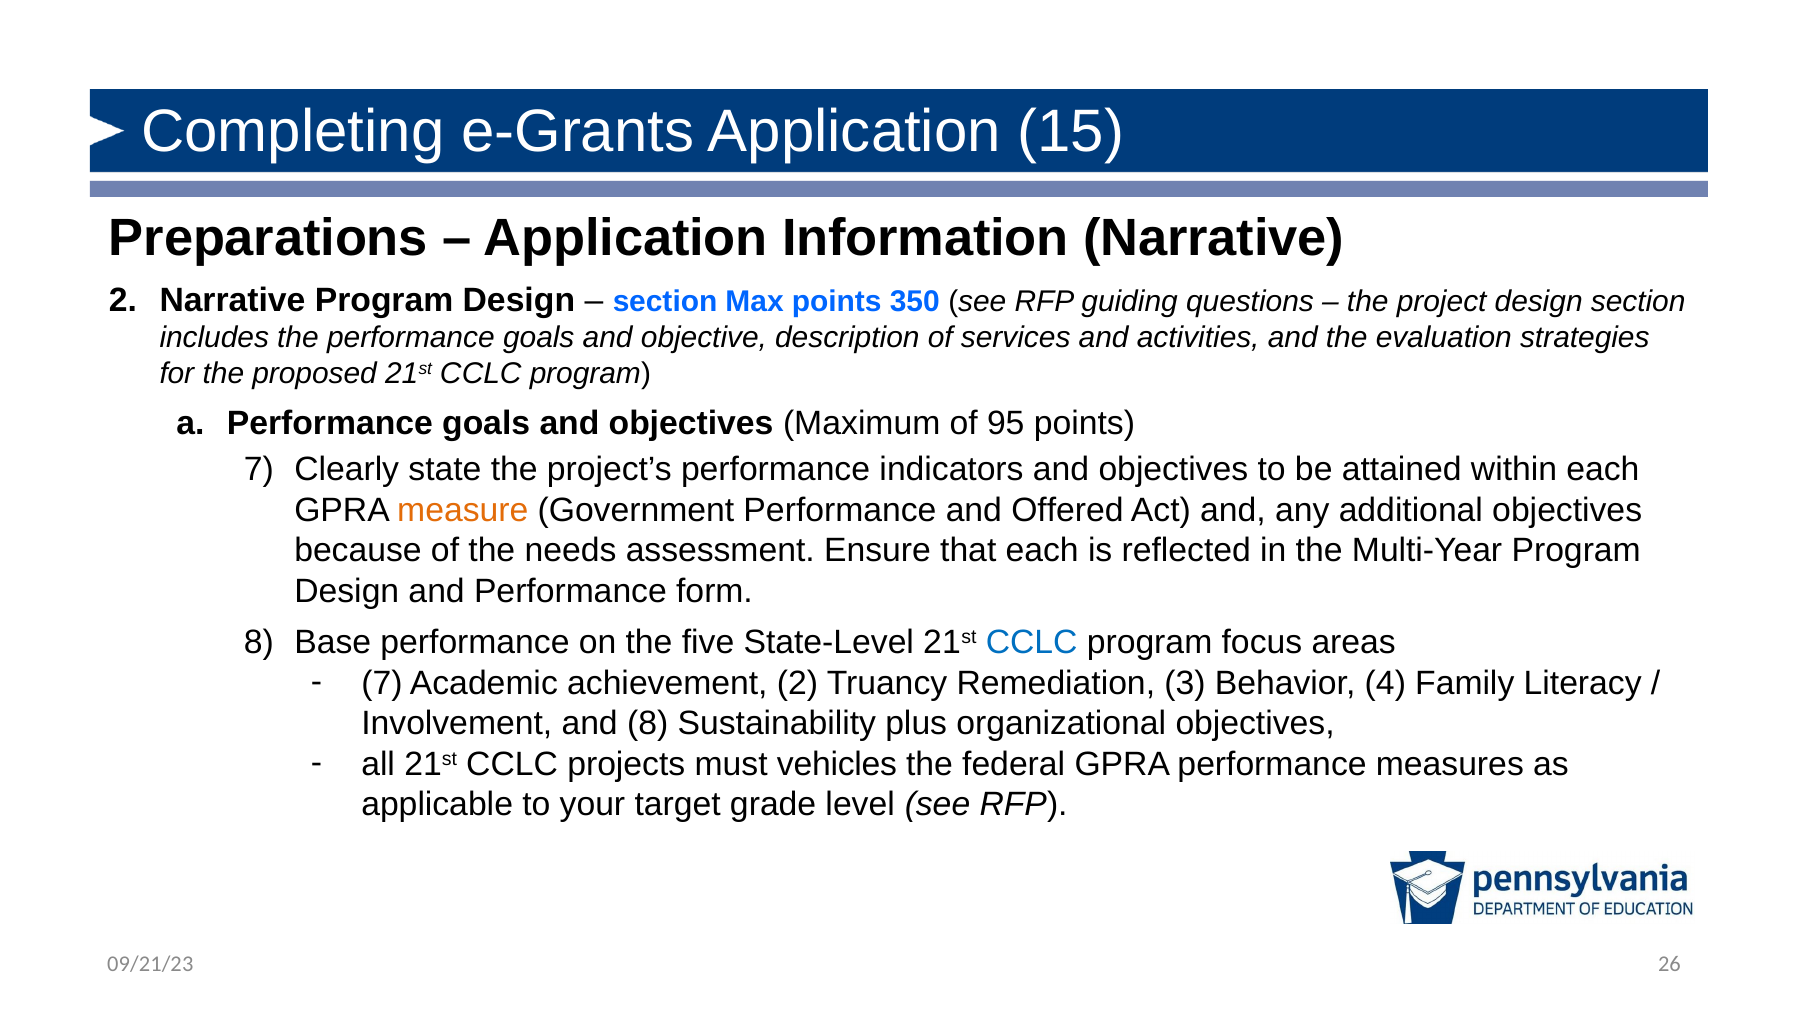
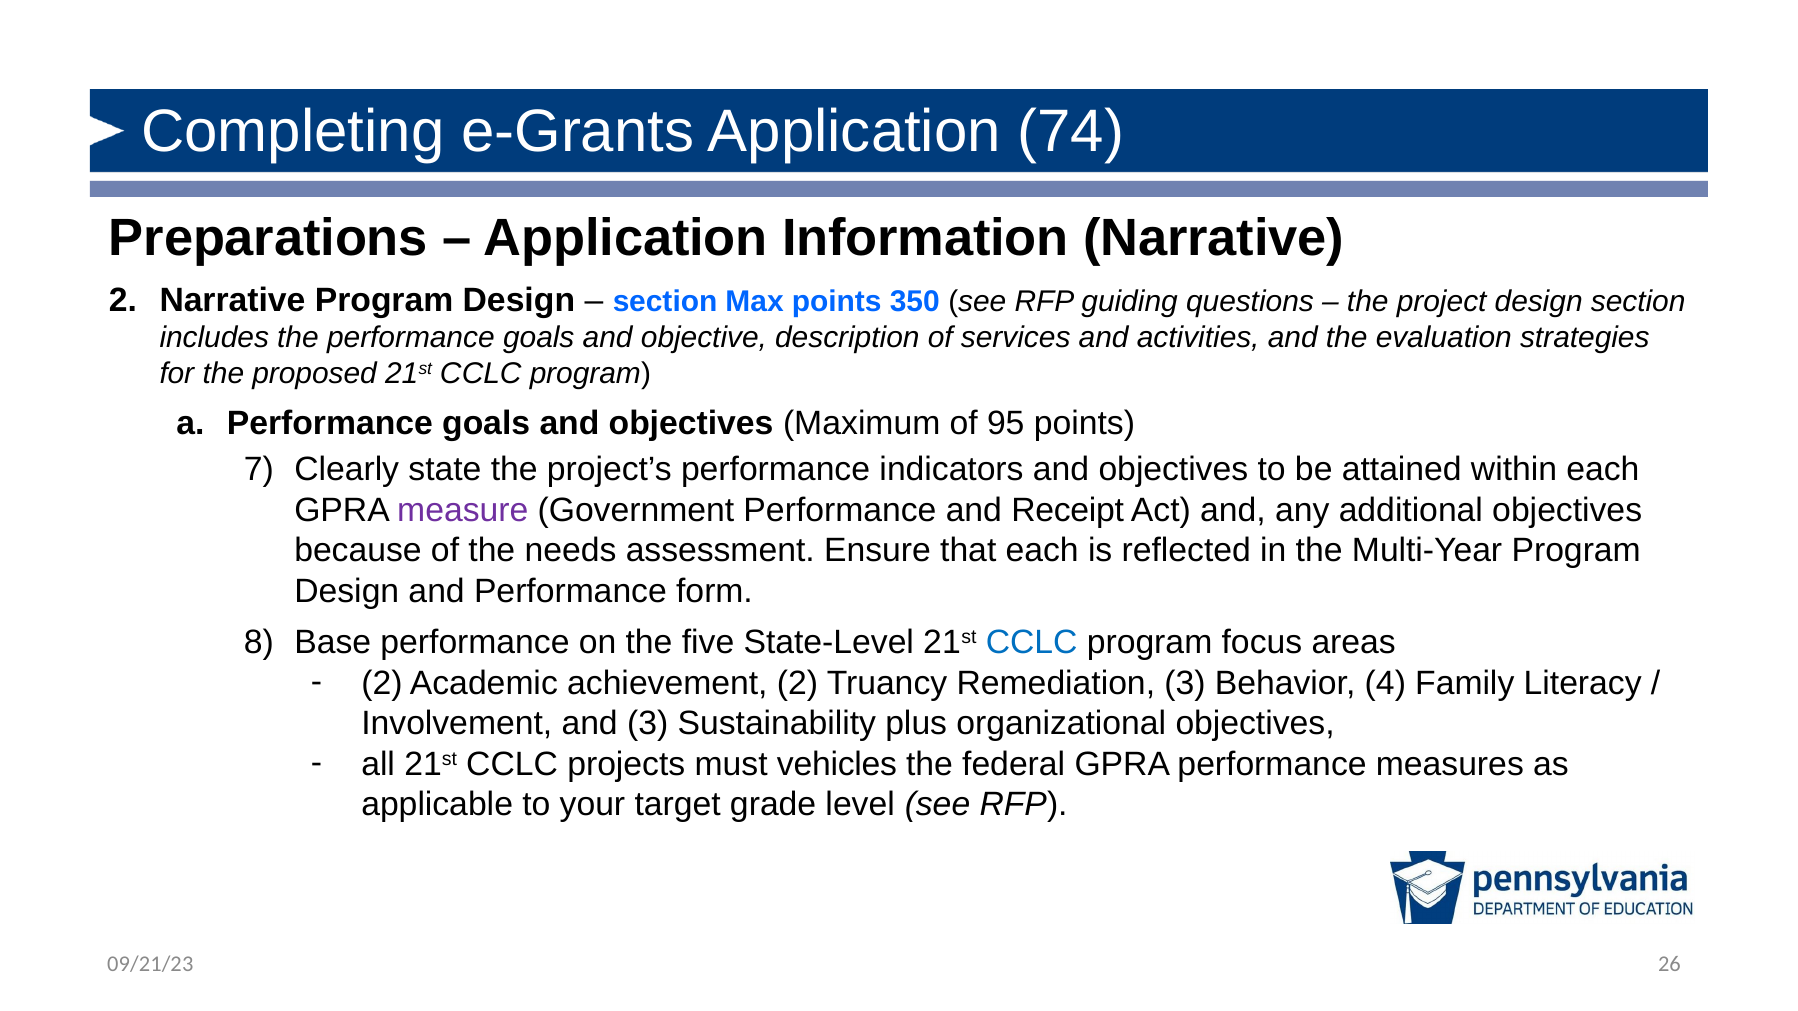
15: 15 -> 74
measure colour: orange -> purple
Offered: Offered -> Receipt
7 at (382, 684): 7 -> 2
and 8: 8 -> 3
